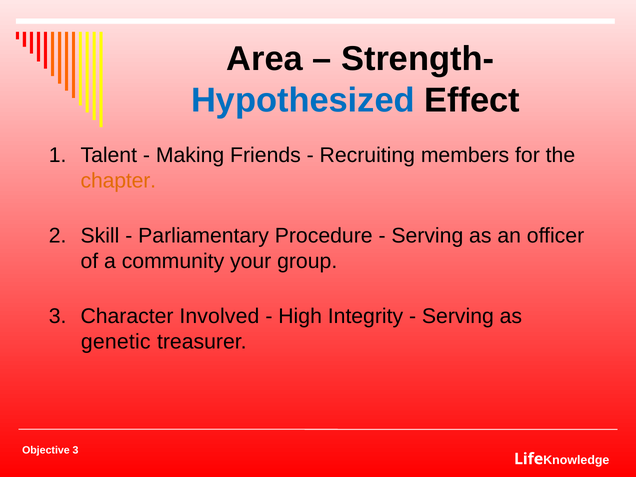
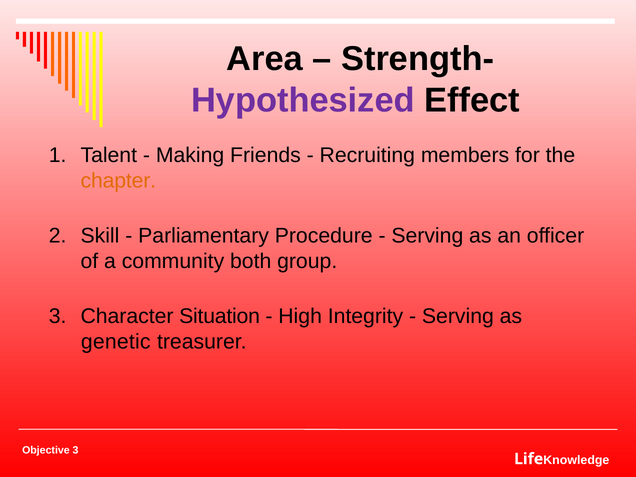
Hypothesized colour: blue -> purple
your: your -> both
Involved: Involved -> Situation
